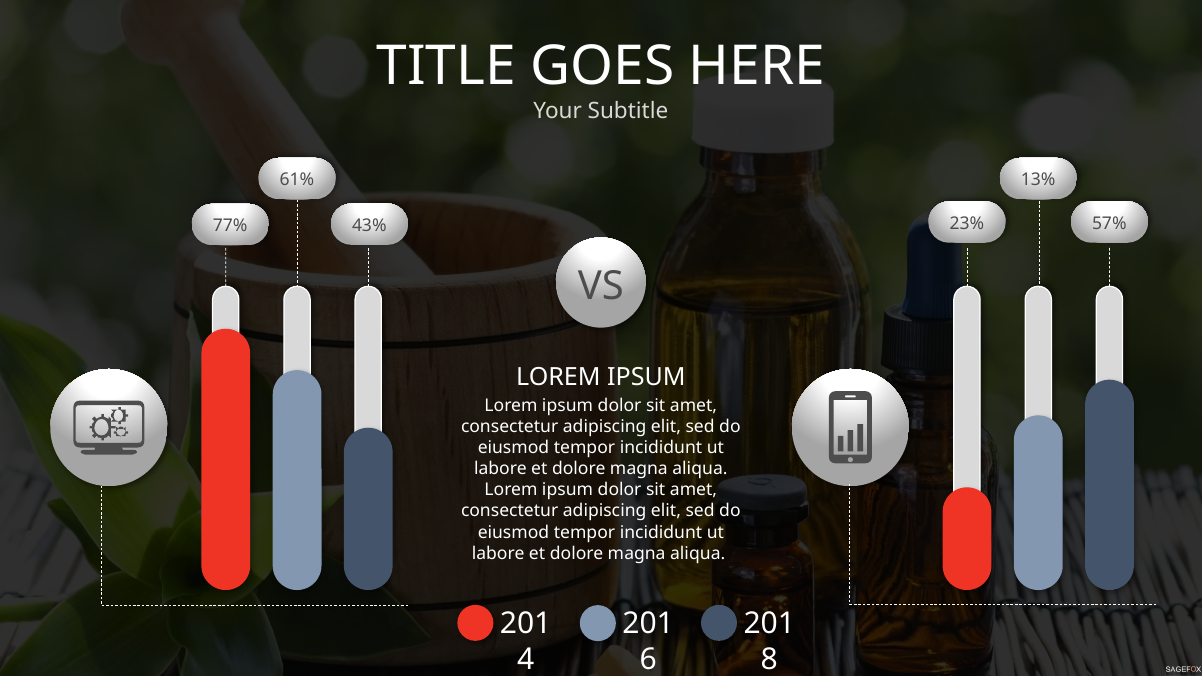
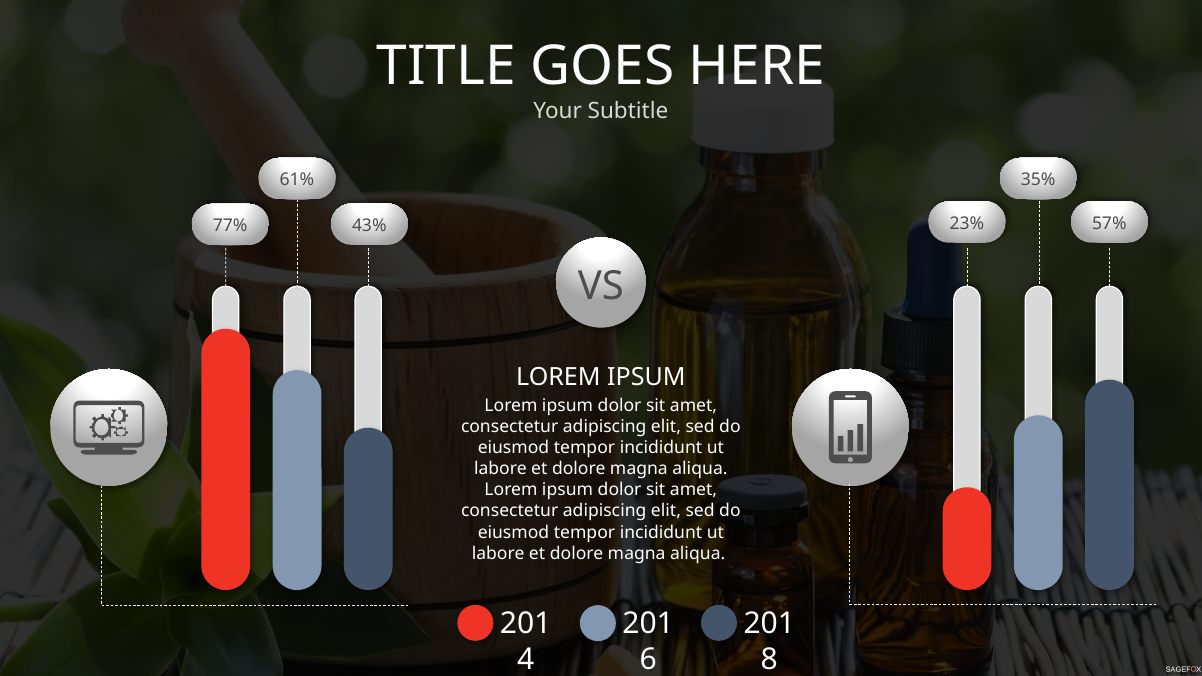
13%: 13% -> 35%
